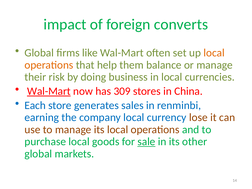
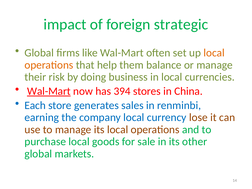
converts: converts -> strategic
309: 309 -> 394
sale underline: present -> none
